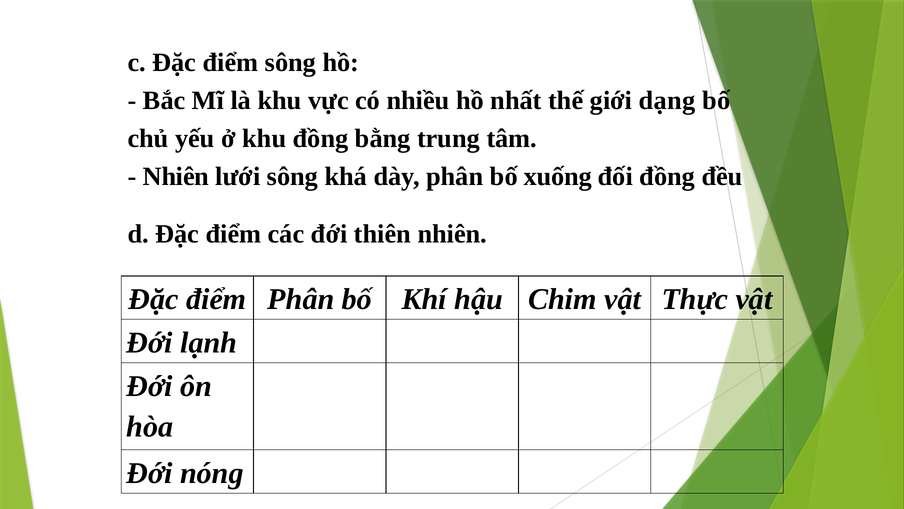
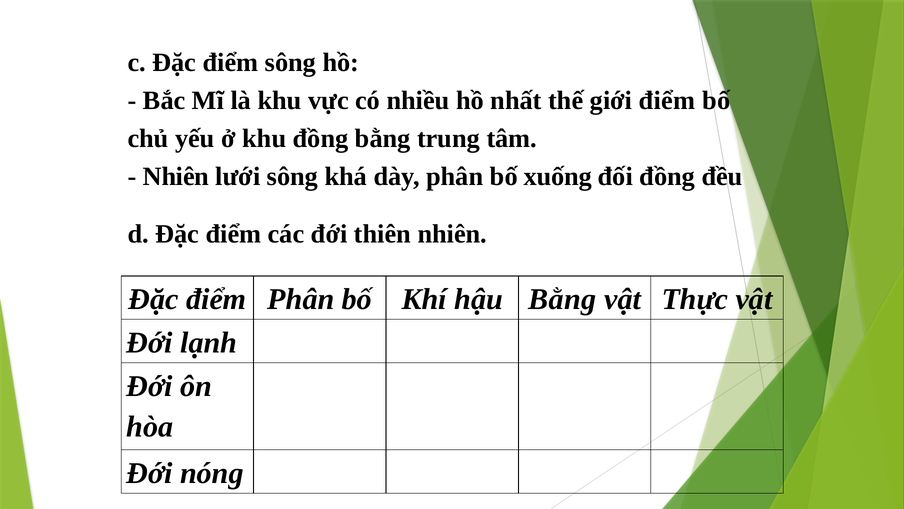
giới dạng: dạng -> điểm
hậu Chim: Chim -> Bằng
